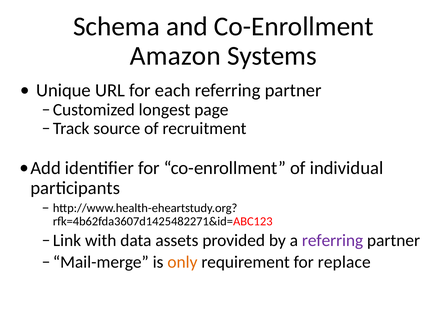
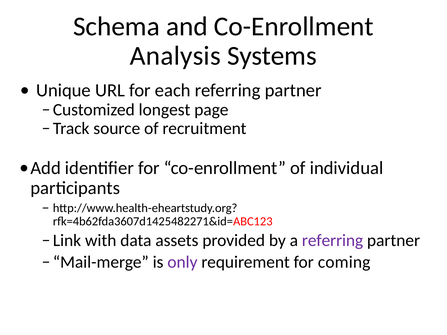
Amazon: Amazon -> Analysis
only colour: orange -> purple
replace: replace -> coming
